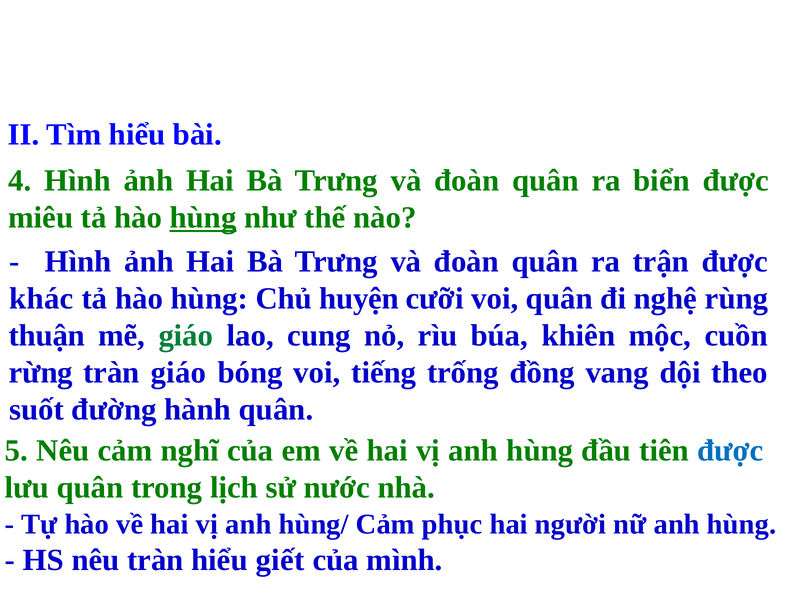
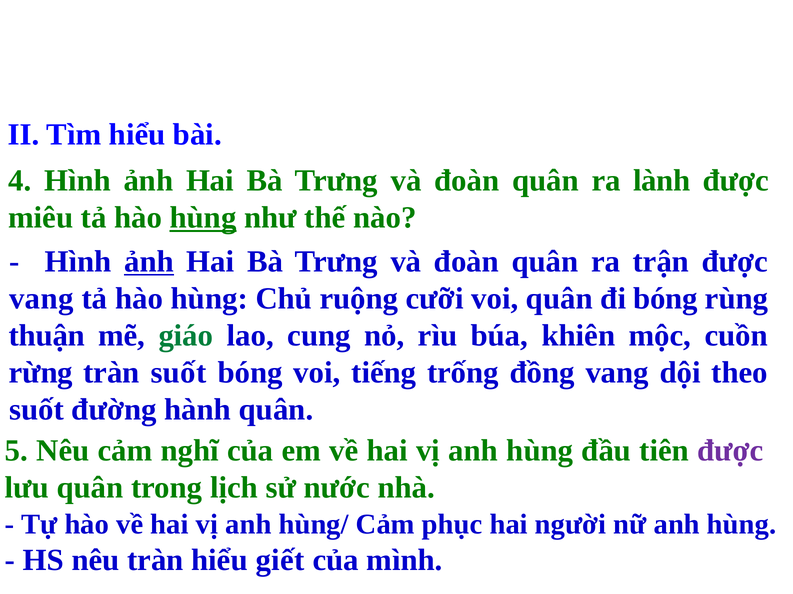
biển: biển -> lành
ảnh at (149, 262) underline: none -> present
khác at (41, 299): khác -> vang
huyện: huyện -> ruộng
đi nghệ: nghệ -> bóng
tràn giáo: giáo -> suốt
được at (730, 451) colour: blue -> purple
